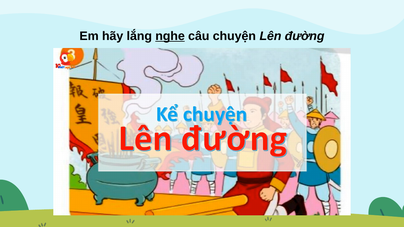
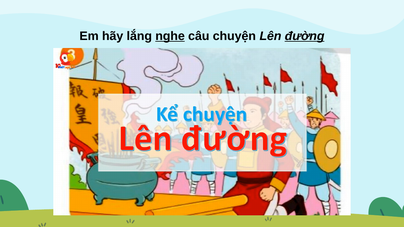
đường underline: none -> present
